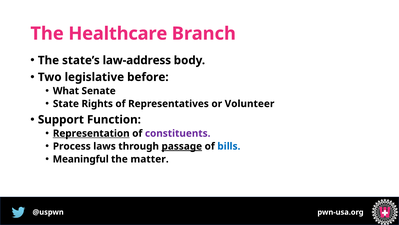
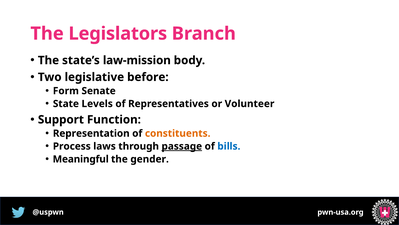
Healthcare: Healthcare -> Legislators
law-address: law-address -> law-mission
What: What -> Form
Rights: Rights -> Levels
Representation underline: present -> none
constituents colour: purple -> orange
matter: matter -> gender
